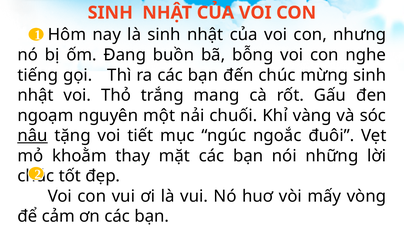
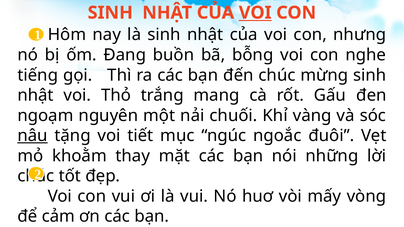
VOI at (255, 13) underline: none -> present
